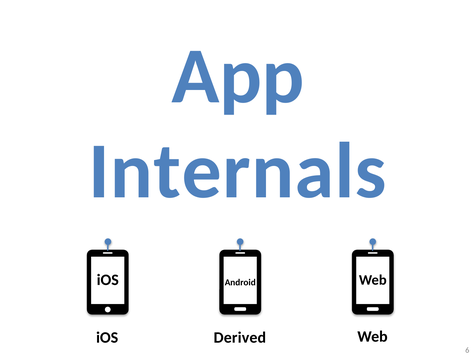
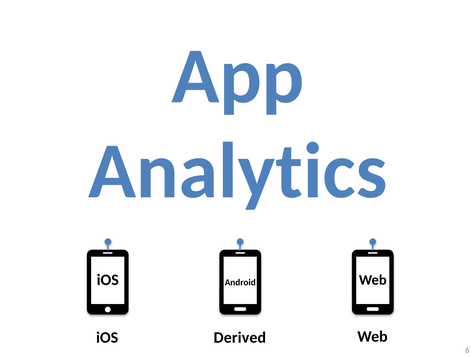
Internals: Internals -> Analytics
